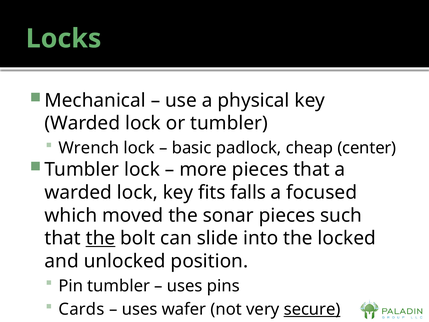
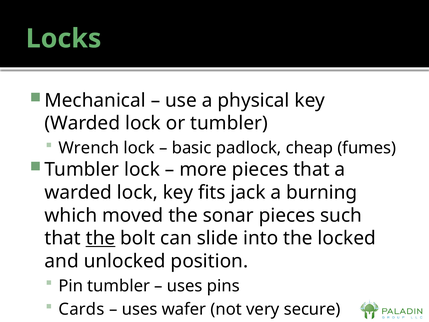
center: center -> fumes
falls: falls -> jack
focused: focused -> burning
secure underline: present -> none
